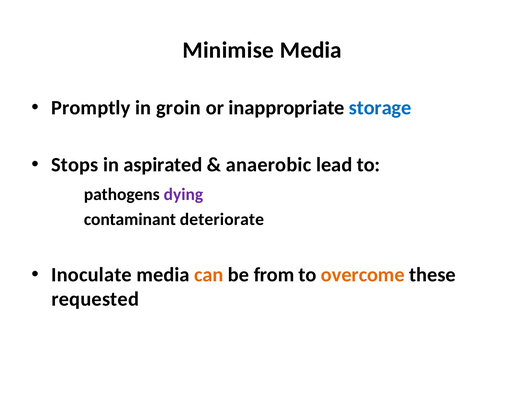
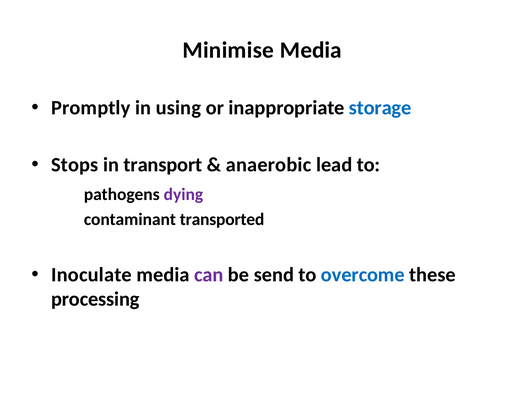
groin: groin -> using
aspirated: aspirated -> transport
deteriorate: deteriorate -> transported
can colour: orange -> purple
from: from -> send
overcome colour: orange -> blue
requested: requested -> processing
